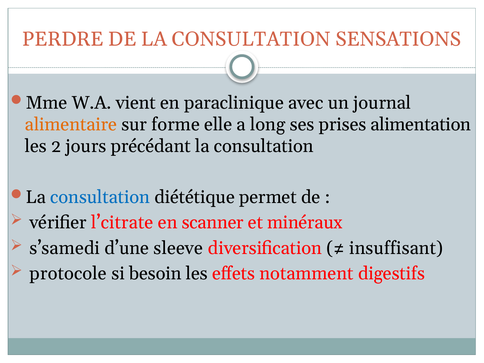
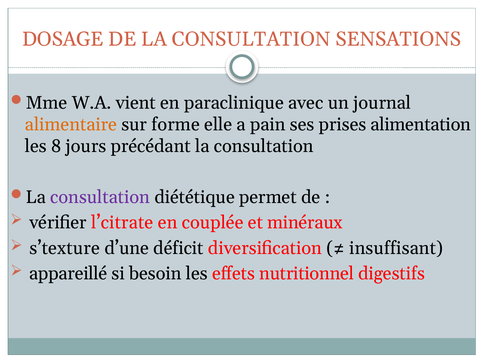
PERDRE: PERDRE -> DOSAGE
long: long -> pain
2: 2 -> 8
consultation at (100, 197) colour: blue -> purple
scanner: scanner -> couplée
s’samedi: s’samedi -> s’texture
sleeve: sleeve -> déficit
protocole: protocole -> appareillé
notamment: notamment -> nutritionnel
